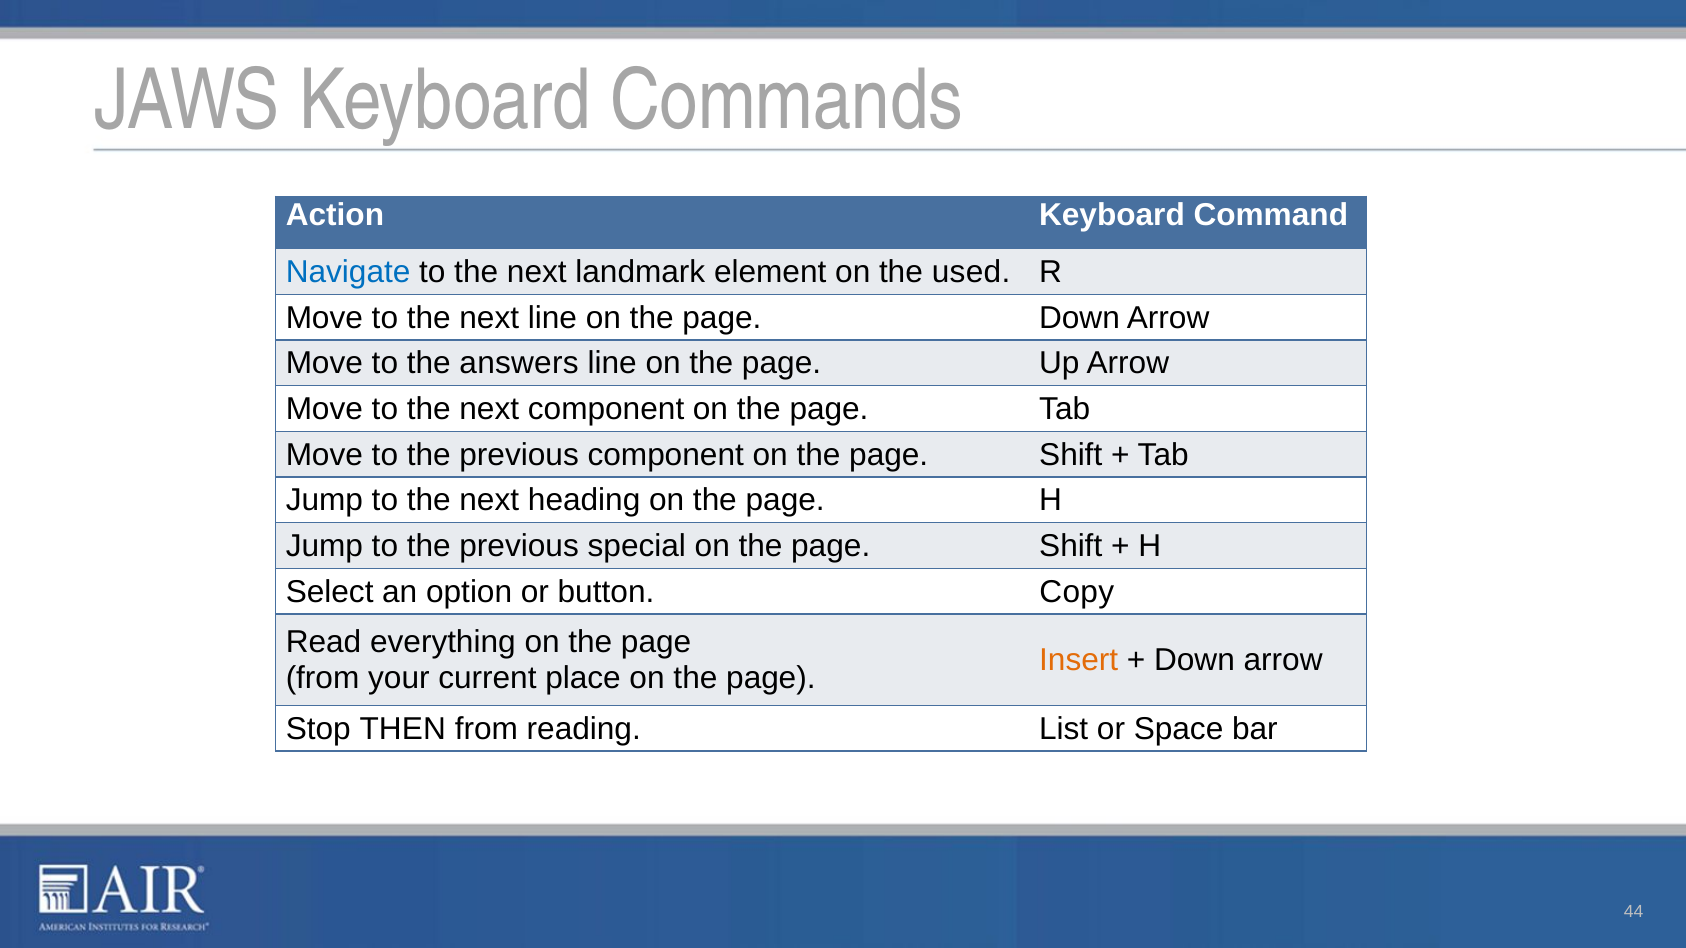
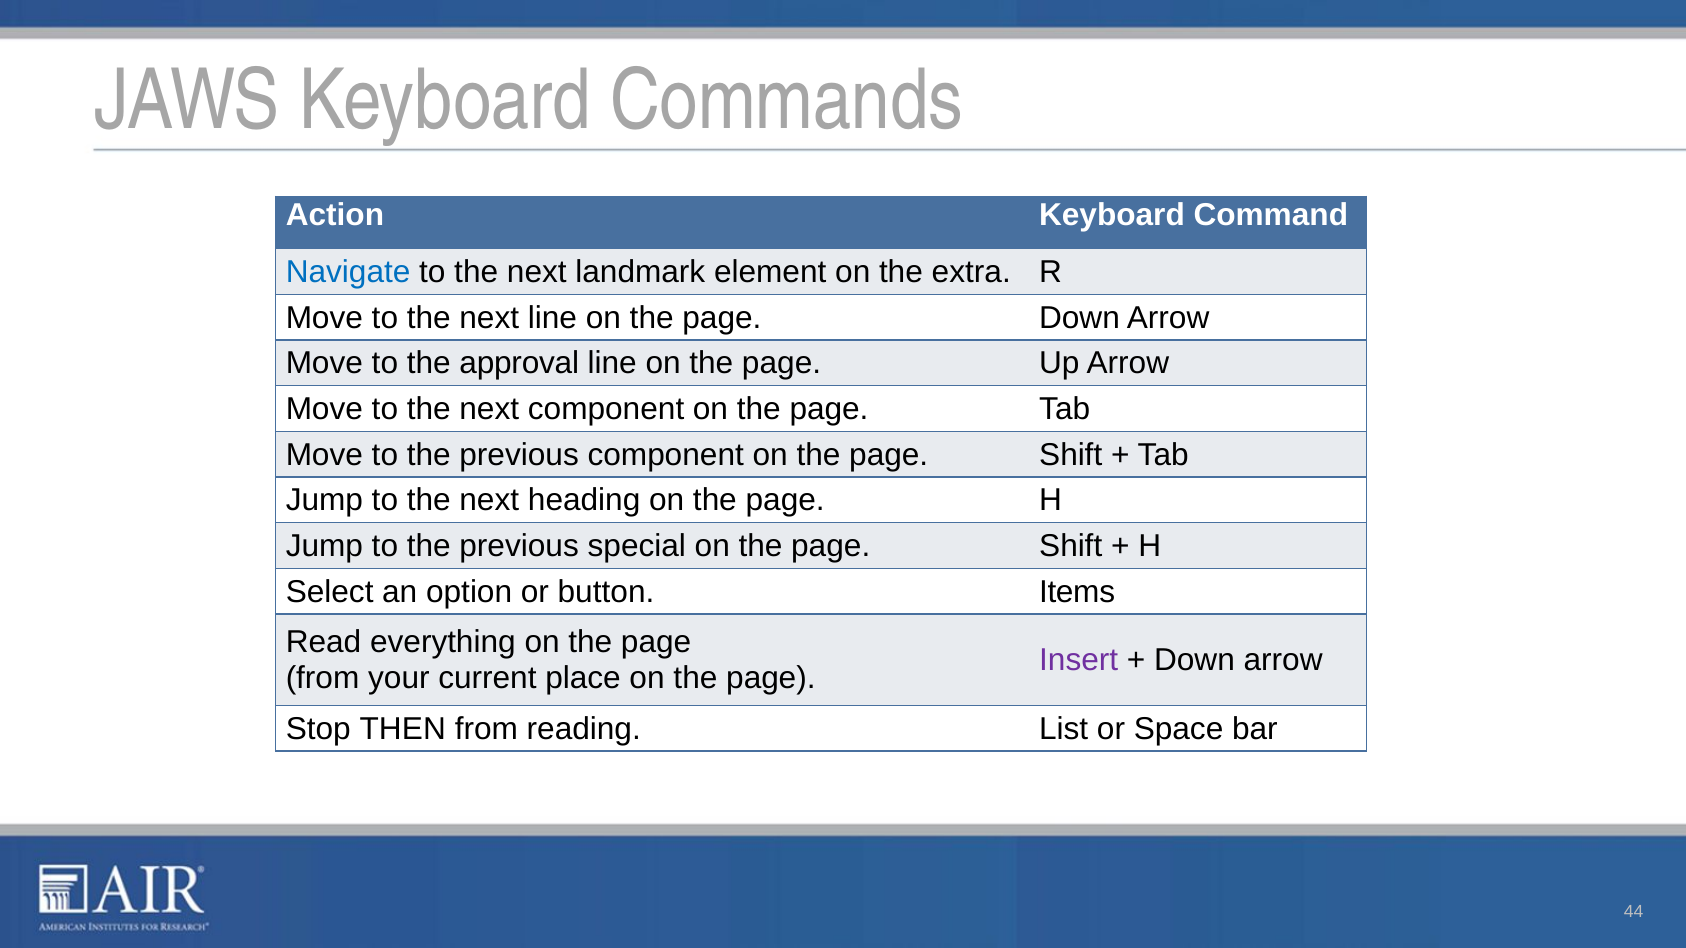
used: used -> extra
answers: answers -> approval
Copy: Copy -> Items
Insert colour: orange -> purple
